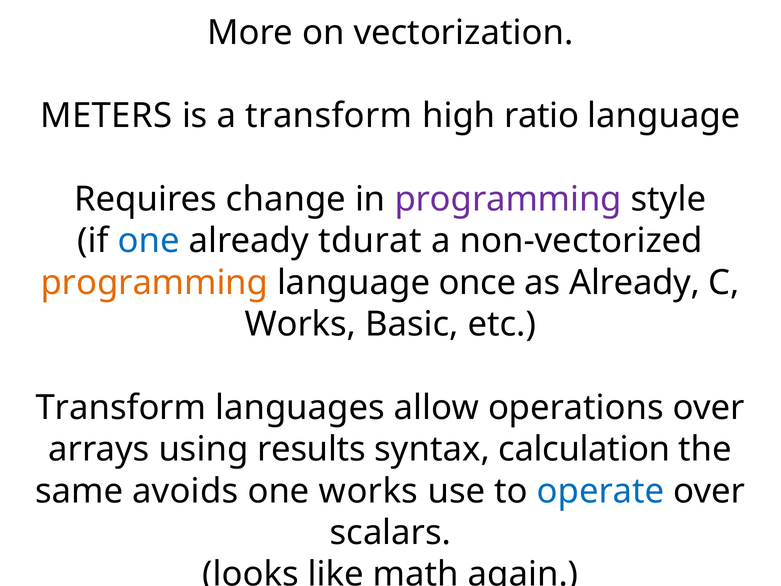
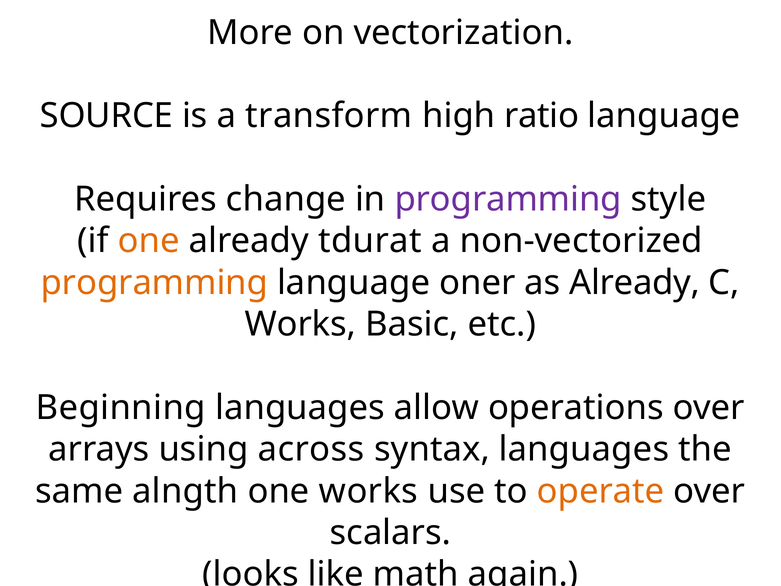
METERS: METERS -> SOURCE
one at (149, 241) colour: blue -> orange
once: once -> oner
Transform at (121, 408): Transform -> Beginning
results: results -> across
syntax calculation: calculation -> languages
avoids: avoids -> alngth
operate colour: blue -> orange
